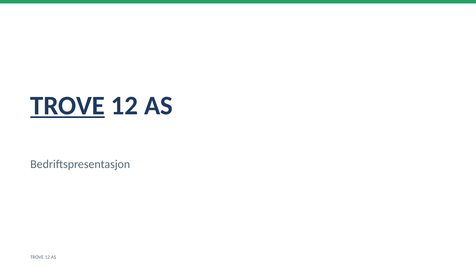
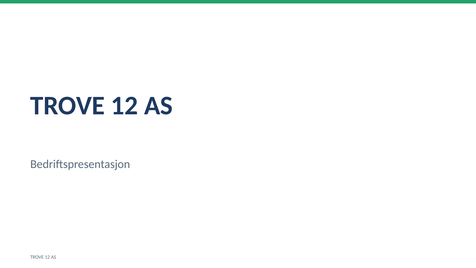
TROVE at (68, 106) underline: present -> none
